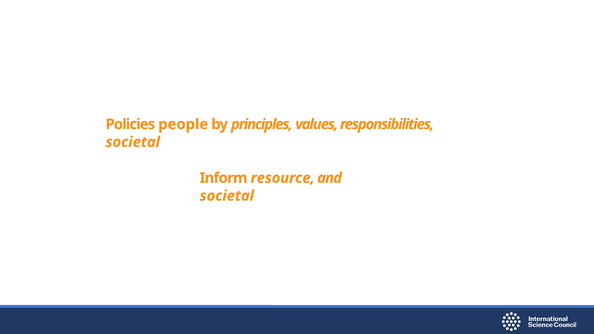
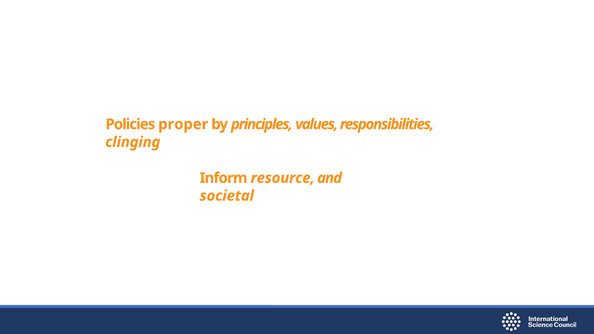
people: people -> proper
societal at (133, 142): societal -> clinging
